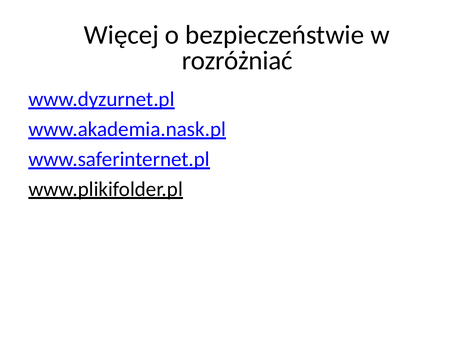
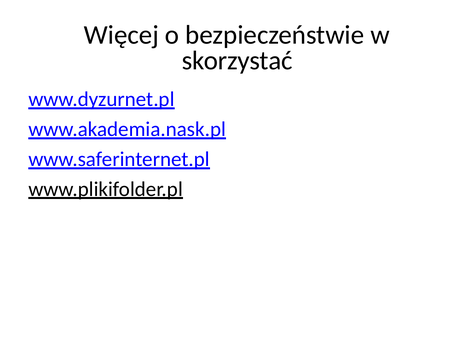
rozróżniać: rozróżniać -> skorzystać
